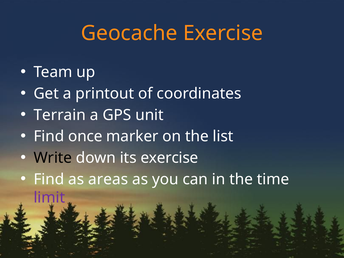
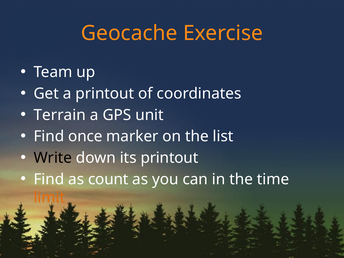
its exercise: exercise -> printout
areas: areas -> count
limit colour: purple -> orange
